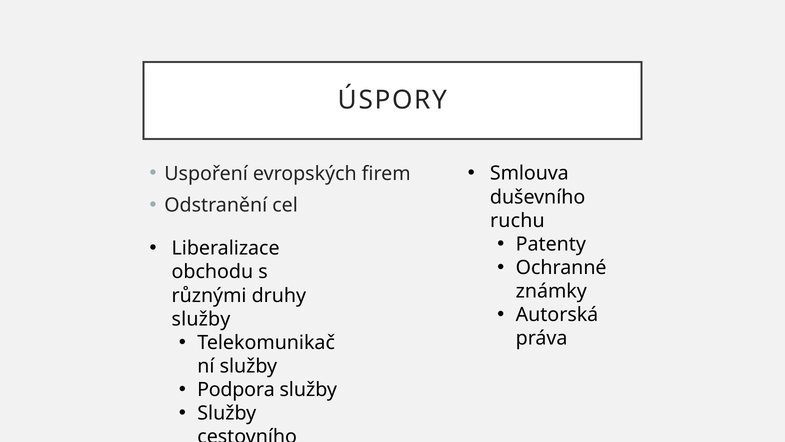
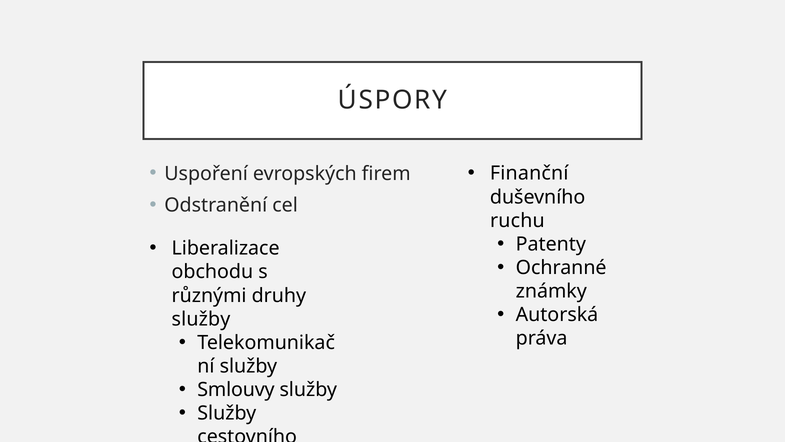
Smlouva: Smlouva -> Finanční
Podpora: Podpora -> Smlouvy
